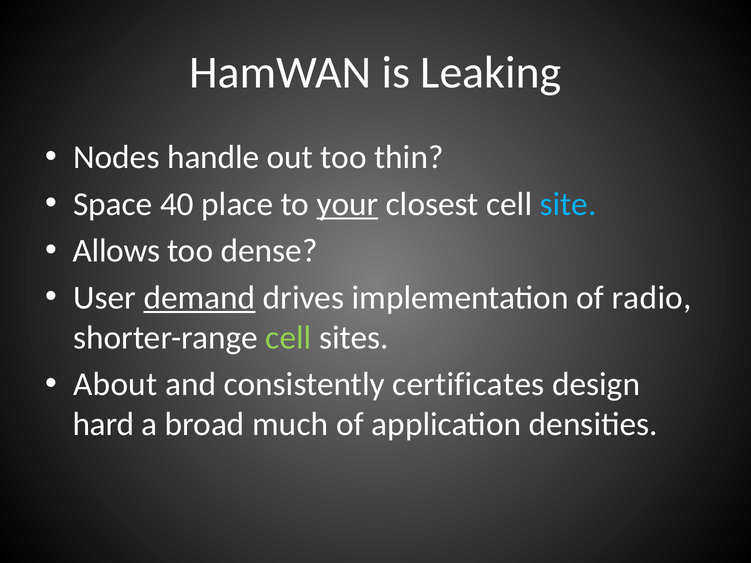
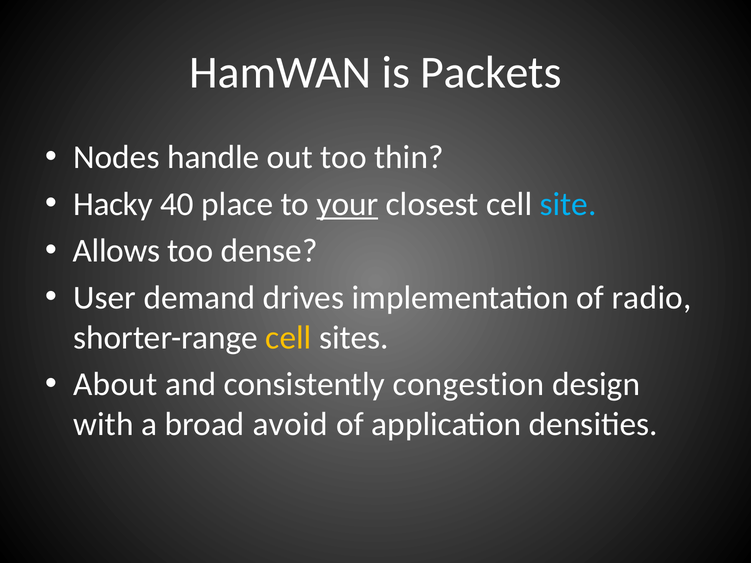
Leaking: Leaking -> Packets
Space: Space -> Hacky
demand underline: present -> none
cell at (288, 338) colour: light green -> yellow
certificates: certificates -> congestion
hard: hard -> with
much: much -> avoid
